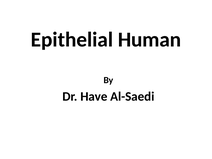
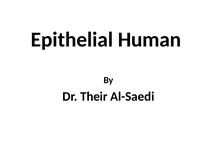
Have: Have -> Their
